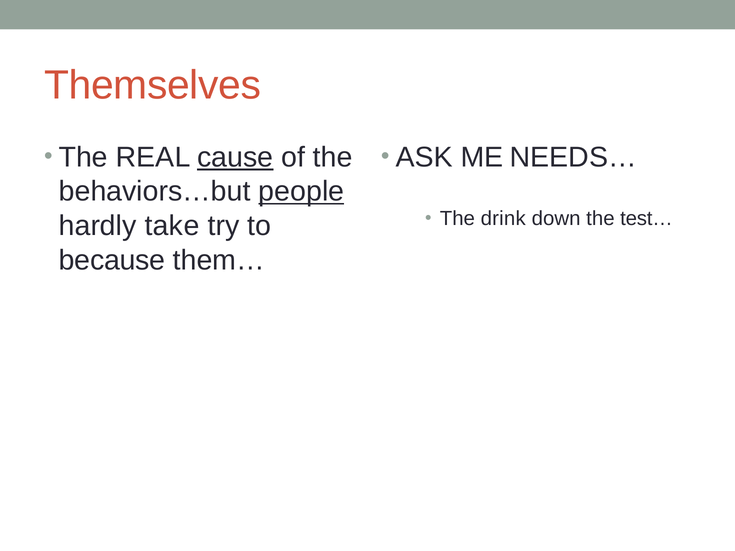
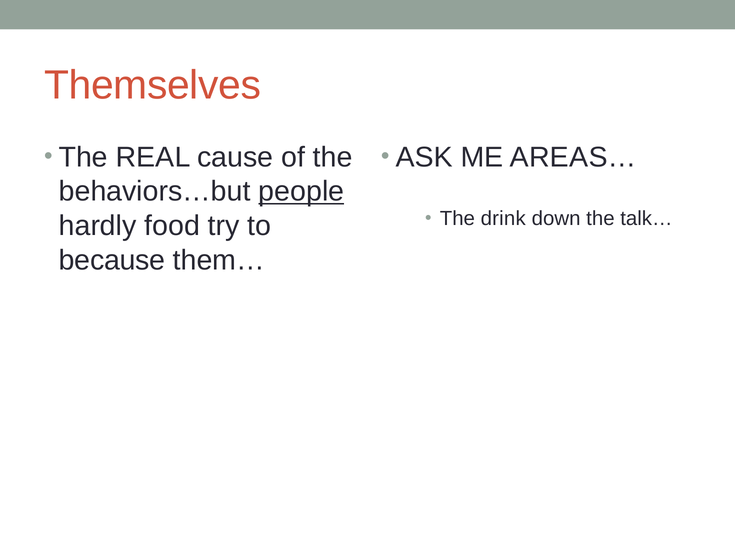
cause underline: present -> none
NEEDS…: NEEDS… -> AREAS…
test…: test… -> talk…
take: take -> food
